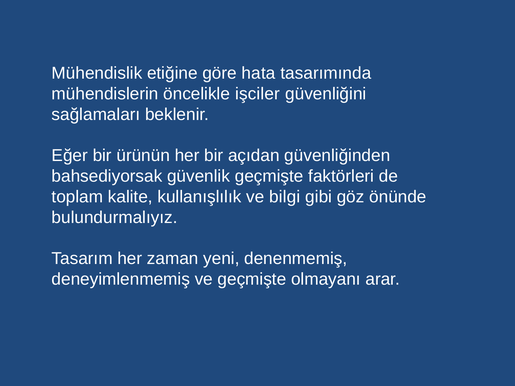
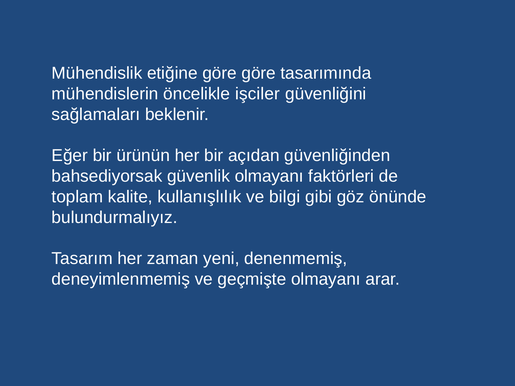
göre hata: hata -> göre
güvenlik geçmişte: geçmişte -> olmayanı
